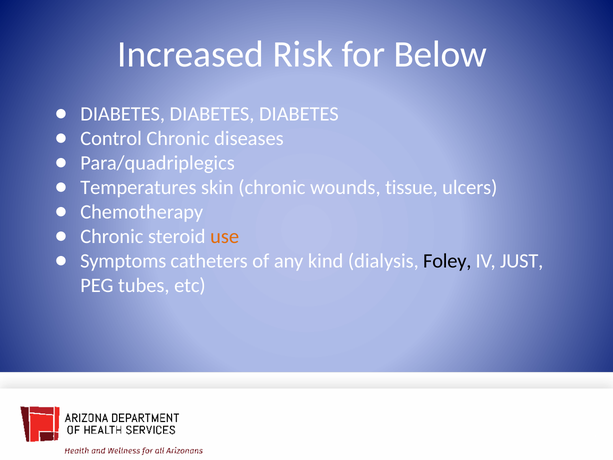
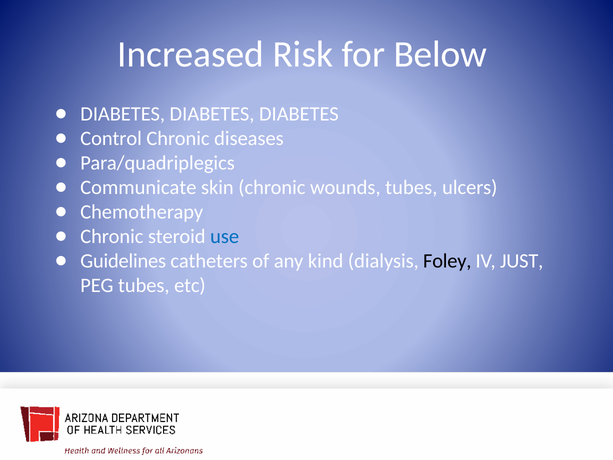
Temperatures: Temperatures -> Communicate
wounds tissue: tissue -> tubes
use colour: orange -> blue
Symptoms: Symptoms -> Guidelines
